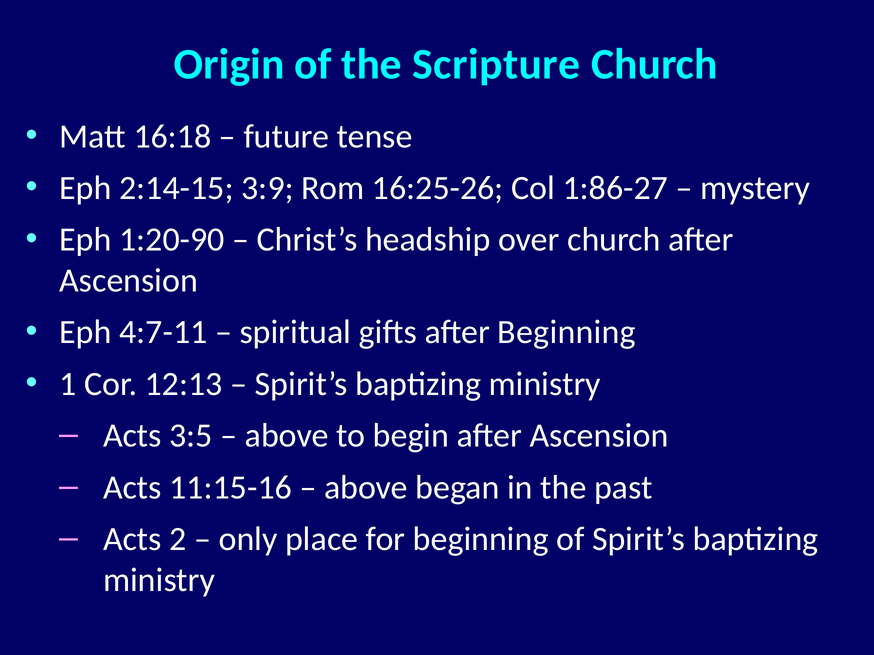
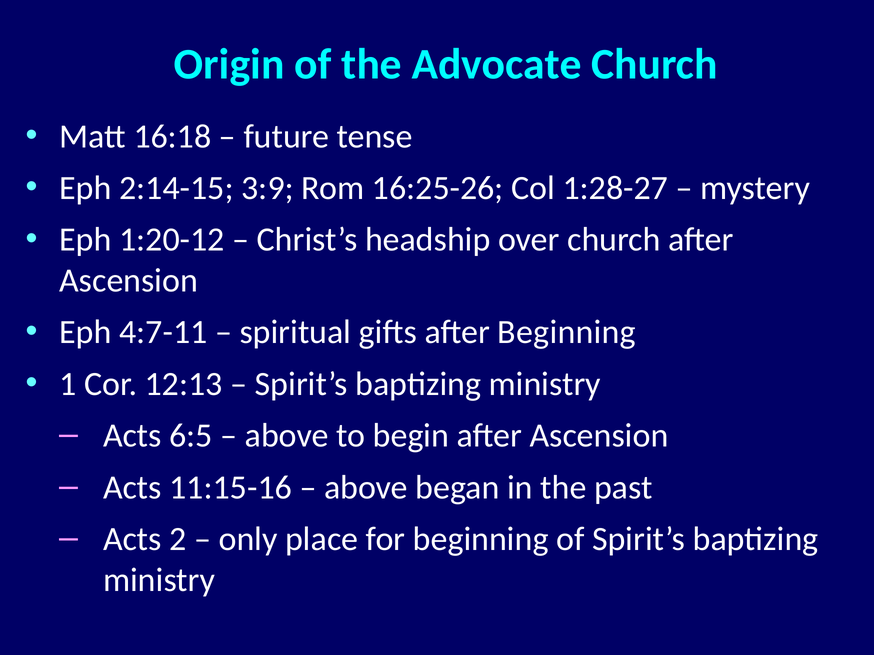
Scripture: Scripture -> Advocate
1:86-27: 1:86-27 -> 1:28-27
1:20-90: 1:20-90 -> 1:20-12
3:5: 3:5 -> 6:5
